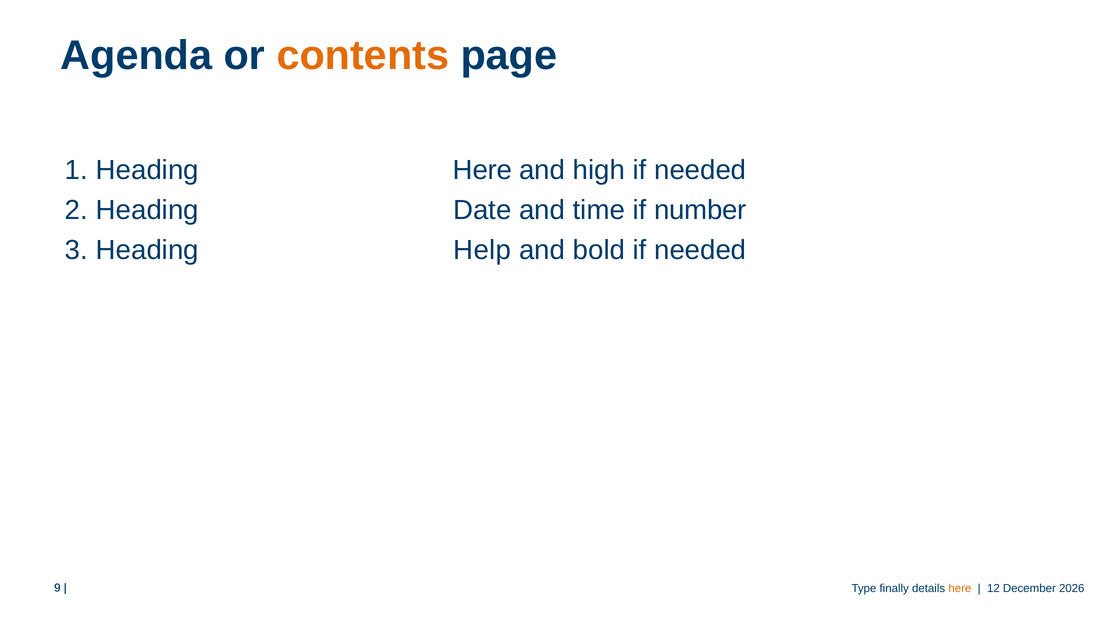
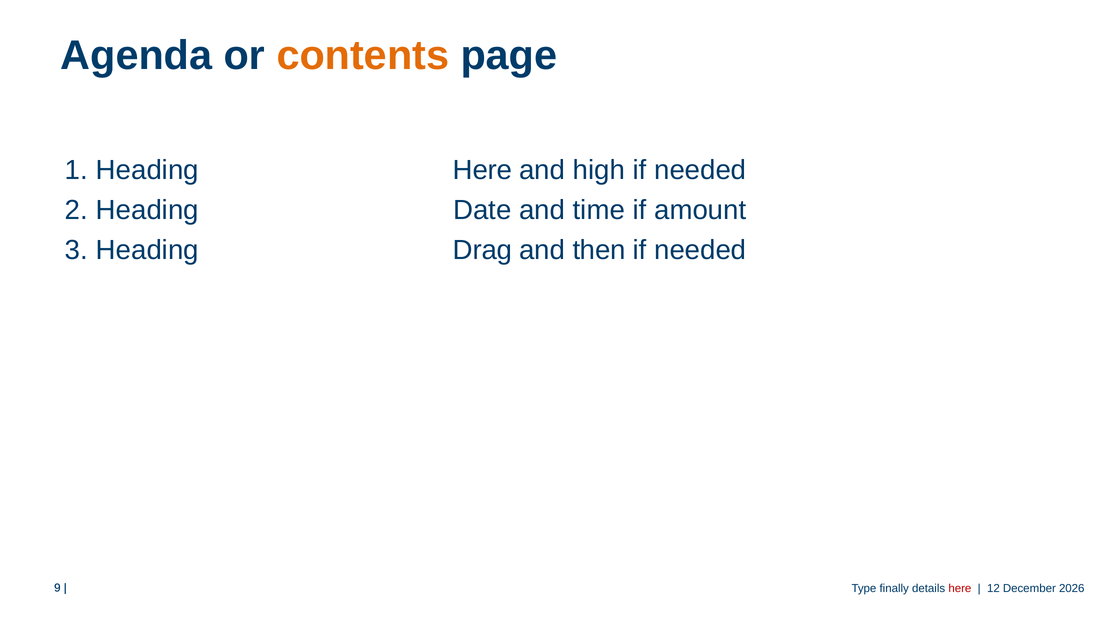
number: number -> amount
Help: Help -> Drag
bold: bold -> then
here at (960, 589) colour: orange -> red
